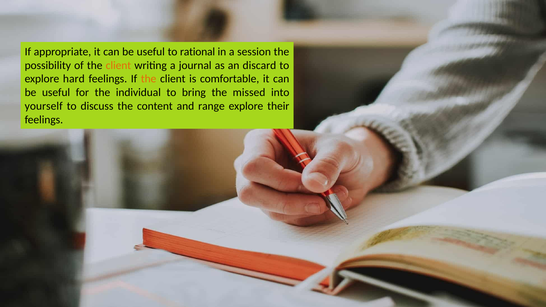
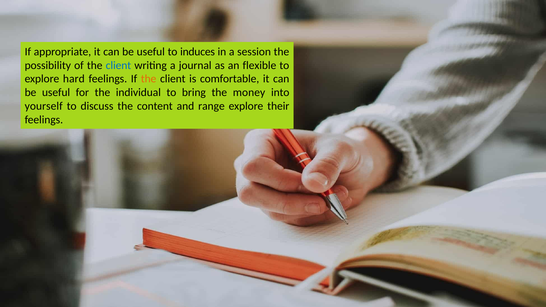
rational: rational -> induces
client at (118, 65) colour: orange -> blue
discard: discard -> flexible
missed: missed -> money
